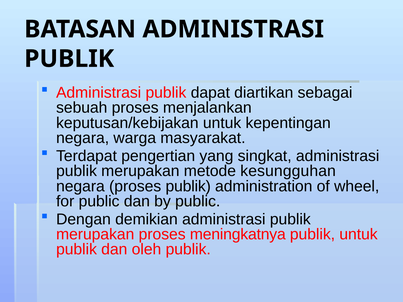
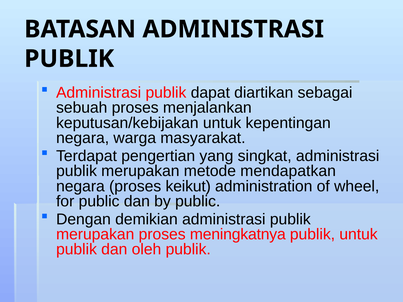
kesungguhan: kesungguhan -> mendapatkan
proses publik: publik -> keikut
